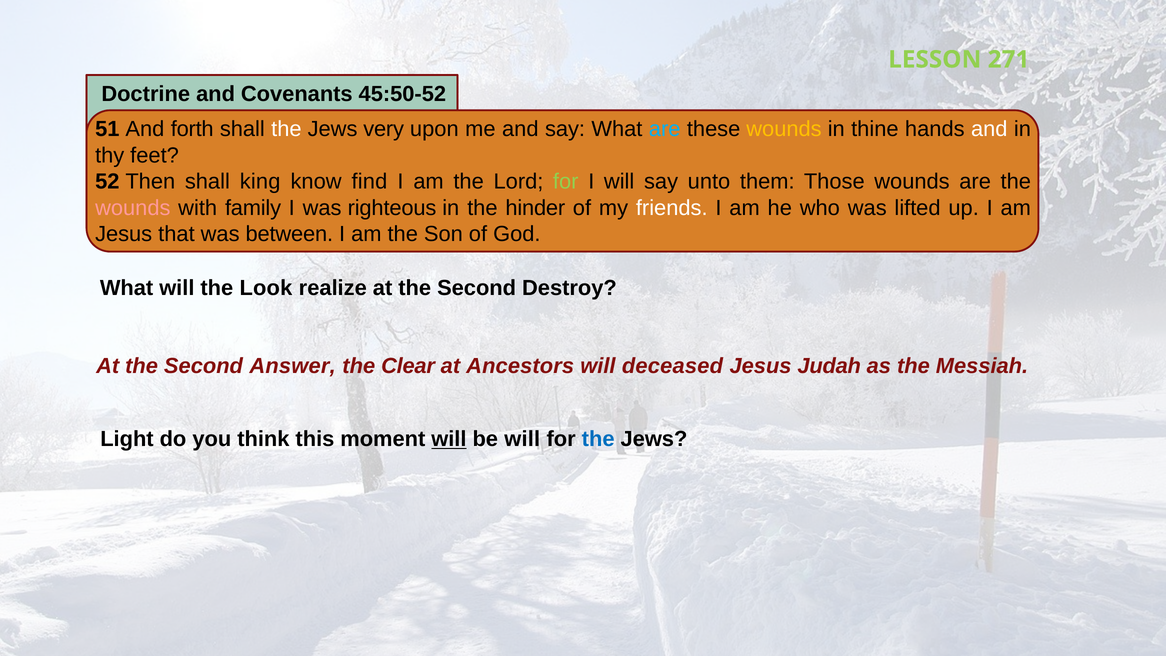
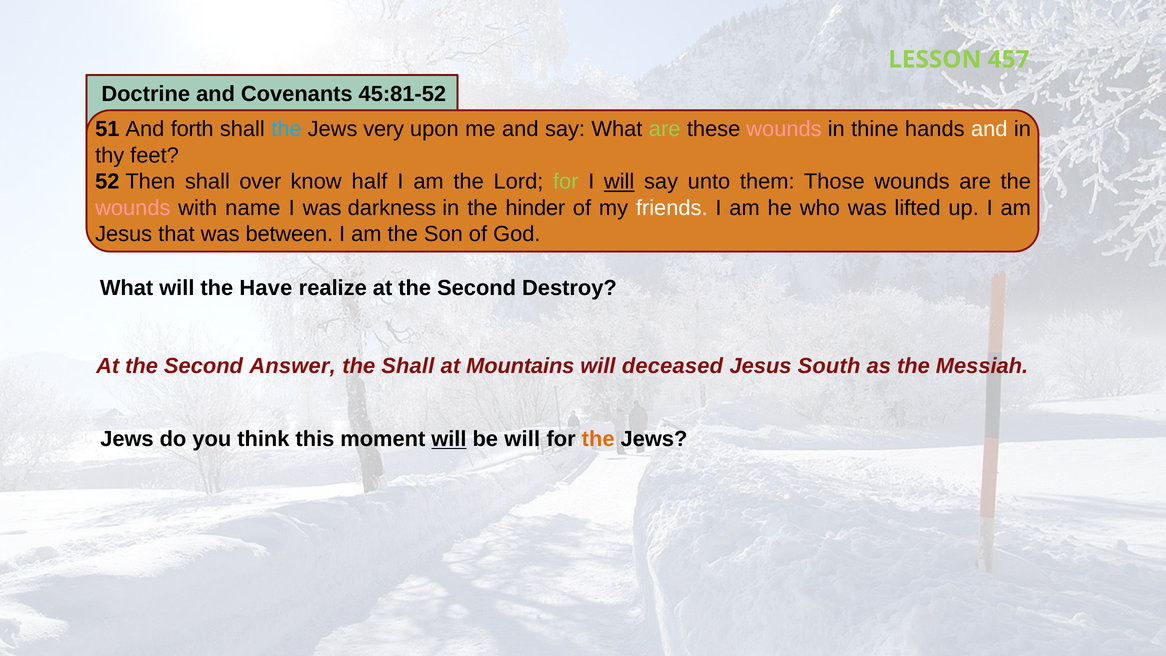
271: 271 -> 457
45:50-52: 45:50-52 -> 45:81-52
the at (286, 129) colour: white -> light blue
are at (665, 129) colour: light blue -> light green
wounds at (784, 129) colour: yellow -> pink
king: king -> over
find: find -> half
will at (619, 182) underline: none -> present
family: family -> name
righteous: righteous -> darkness
Look: Look -> Have
the Clear: Clear -> Shall
Ancestors: Ancestors -> Mountains
Judah: Judah -> South
Light at (127, 439): Light -> Jews
the at (598, 439) colour: blue -> orange
